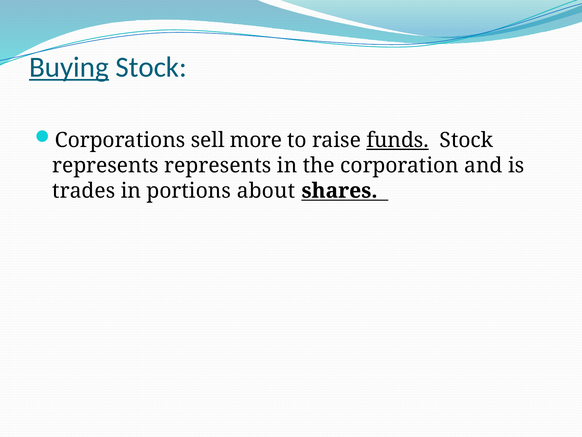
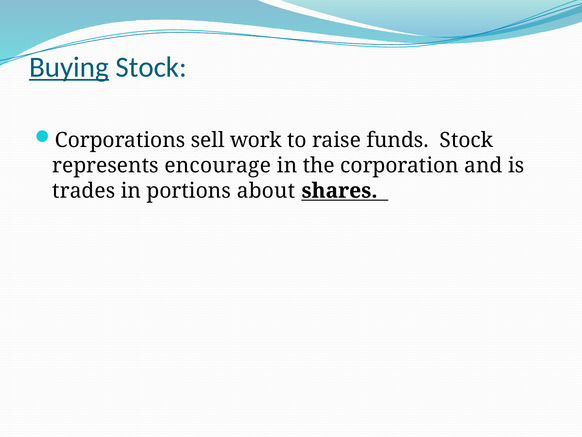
more: more -> work
funds underline: present -> none
represents represents: represents -> encourage
